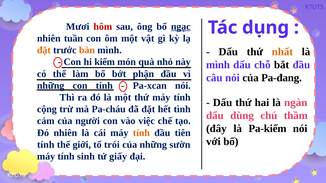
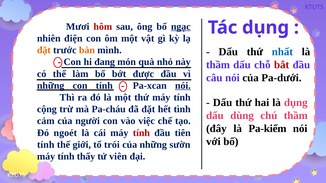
tuần: tuần -> điện
nhất colour: orange -> blue
kiểm: kiểm -> đang
mình at (218, 65): mình -> thầm
bắt colour: black -> red
phận: phận -> được
Pa-đang: Pa-đang -> Pa-dưới
nói at (183, 86) underline: none -> present
ngàn: ngàn -> dụng
Đó nhiên: nhiên -> ngoét
tính at (141, 133) colour: orange -> red
sinh: sinh -> thấy
giấy: giấy -> viên
